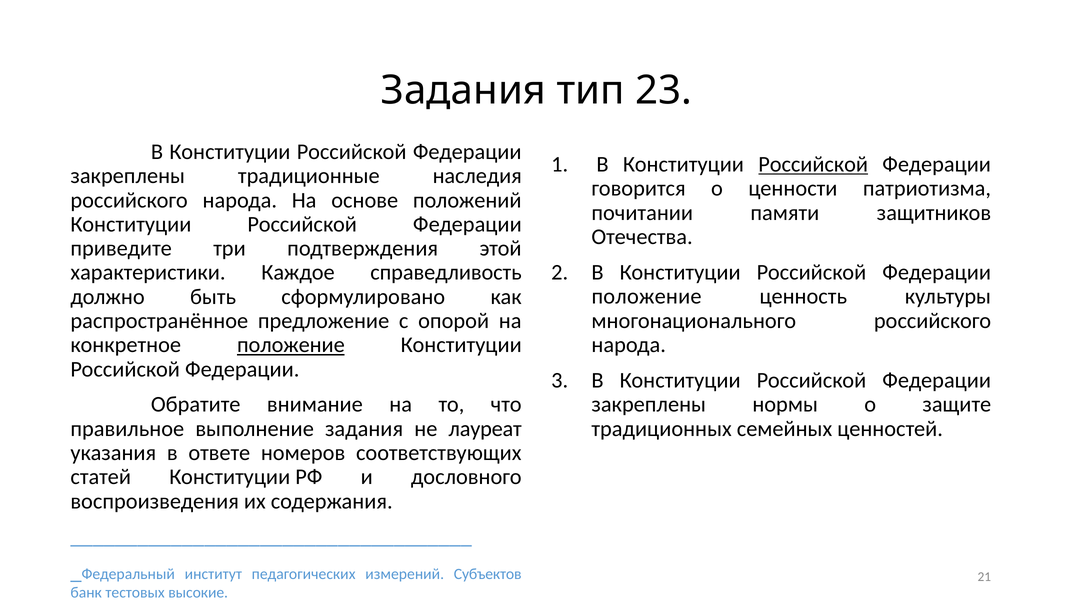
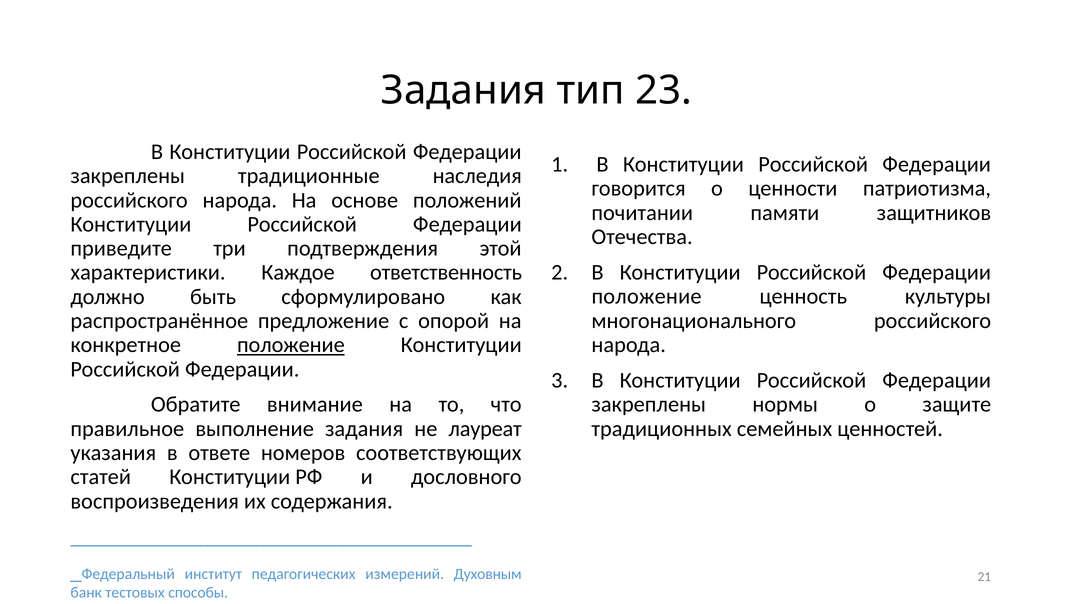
Российской at (813, 164) underline: present -> none
справедливость: справедливость -> ответственность
Субъектов: Субъектов -> Духовным
высокие: высокие -> способы
